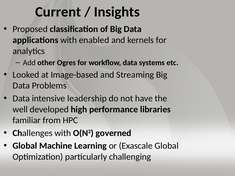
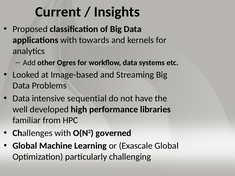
enabled: enabled -> towards
leadership: leadership -> sequential
